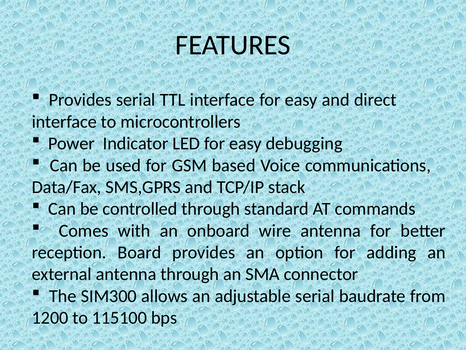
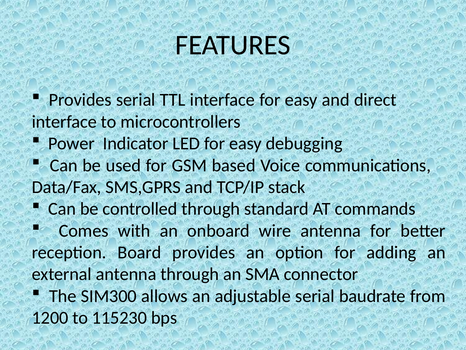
115100: 115100 -> 115230
